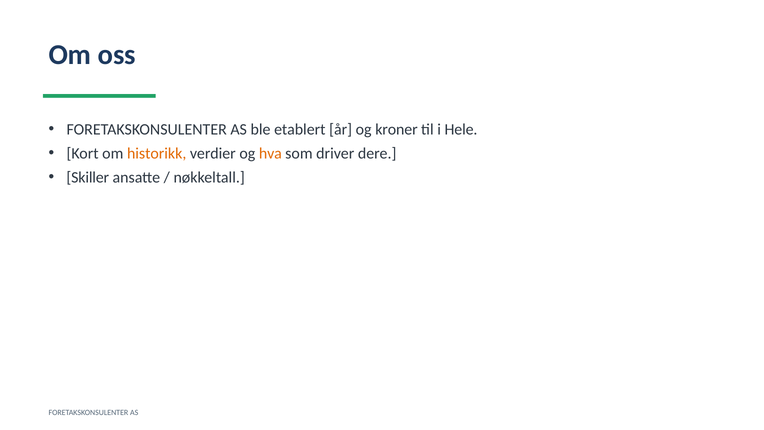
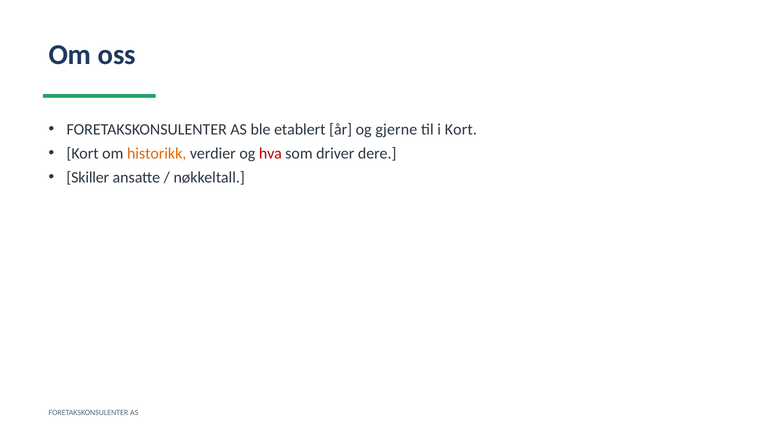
kroner: kroner -> gjerne
i Hele: Hele -> Kort
hva colour: orange -> red
